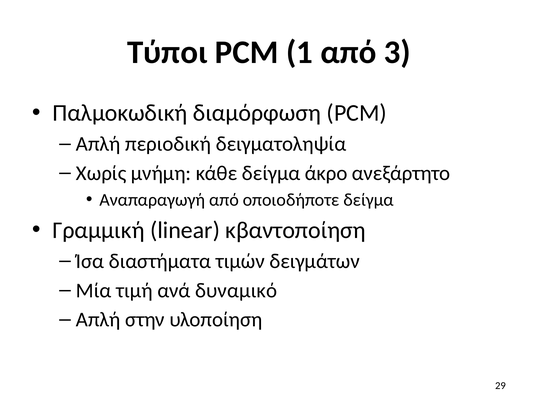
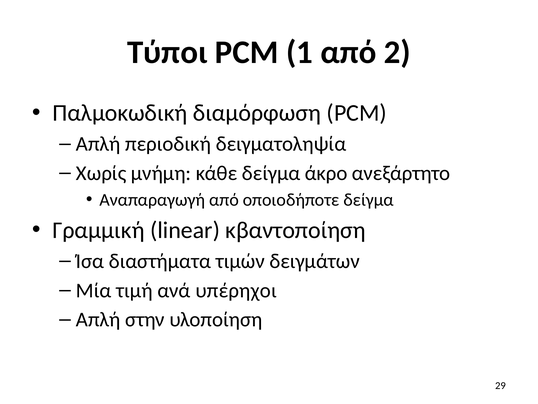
3: 3 -> 2
δυναμικό: δυναμικό -> υπέρηχοι
